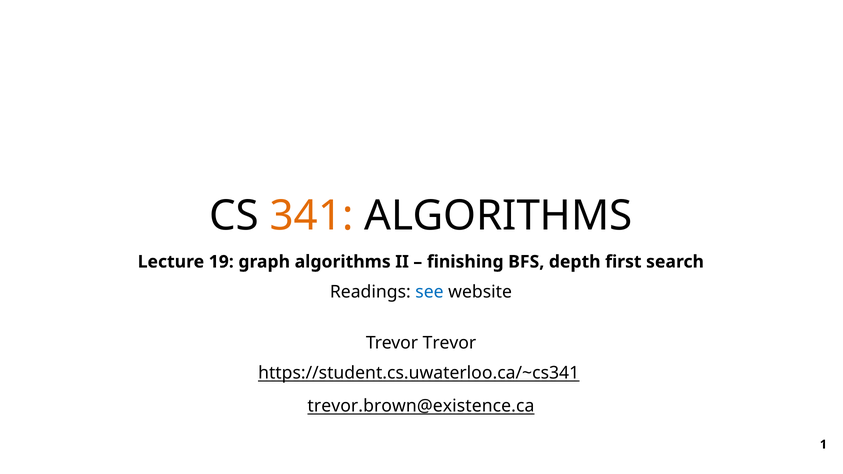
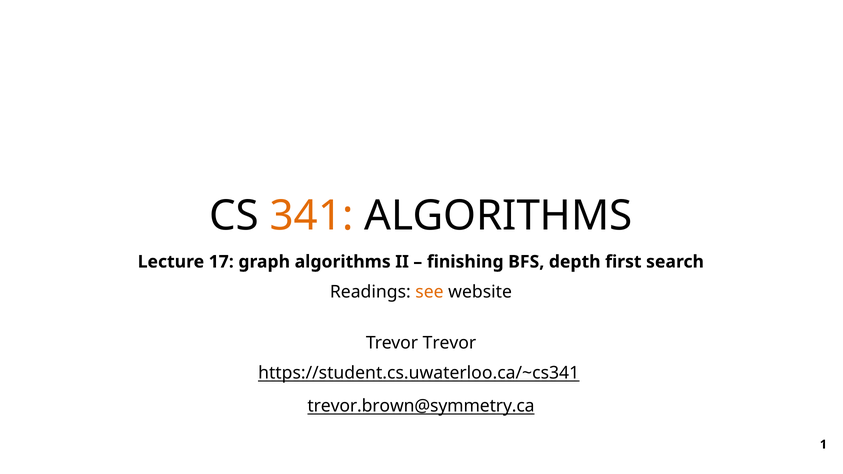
19: 19 -> 17
see colour: blue -> orange
trevor.brown@existence.ca: trevor.brown@existence.ca -> trevor.brown@symmetry.ca
